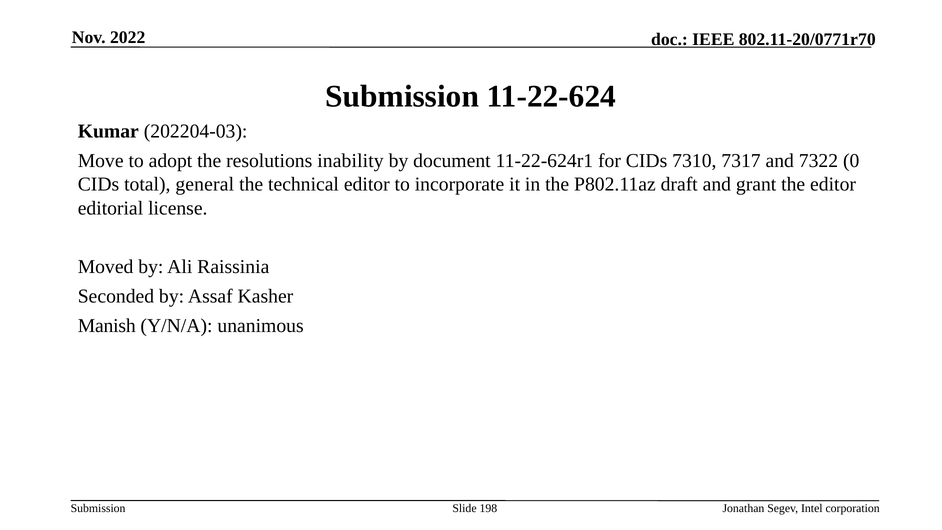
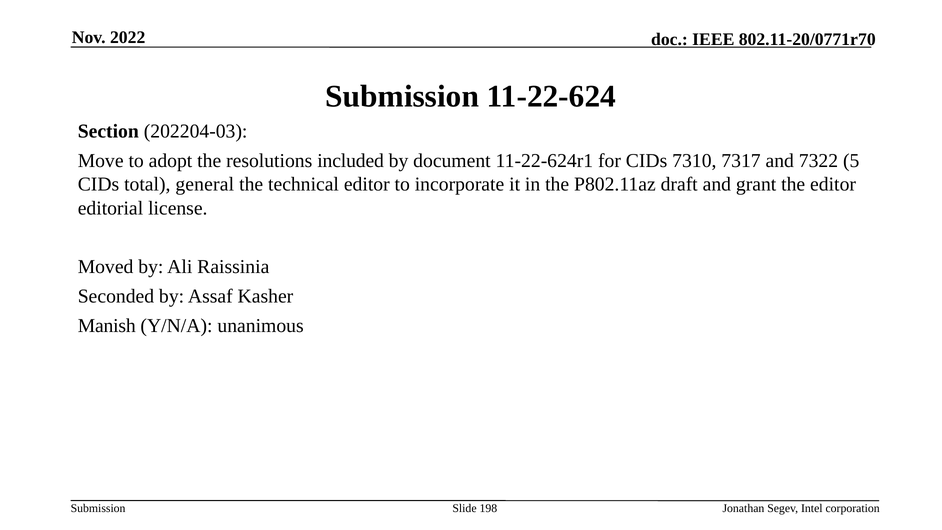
Kumar: Kumar -> Section
inability: inability -> included
0: 0 -> 5
